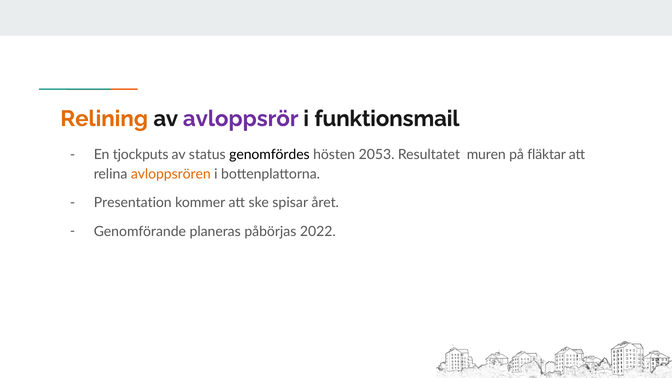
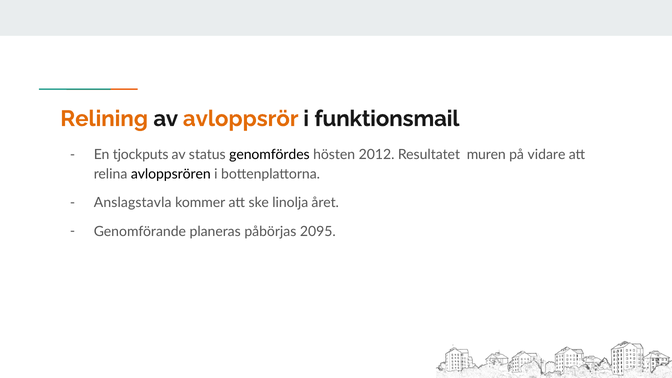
avloppsrör colour: purple -> orange
2053: 2053 -> 2012
fläktar: fläktar -> vidare
avloppsrören colour: orange -> black
Presentation: Presentation -> Anslagstavla
spisar: spisar -> linolja
2022: 2022 -> 2095
